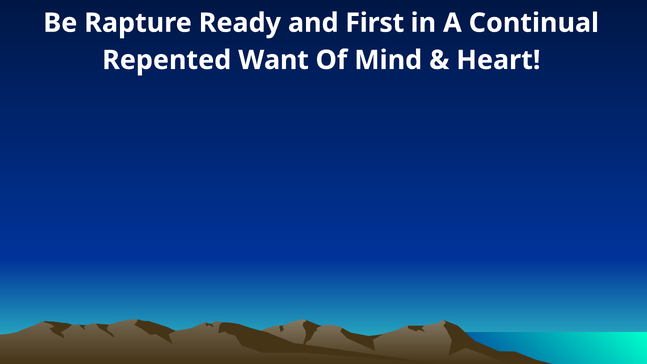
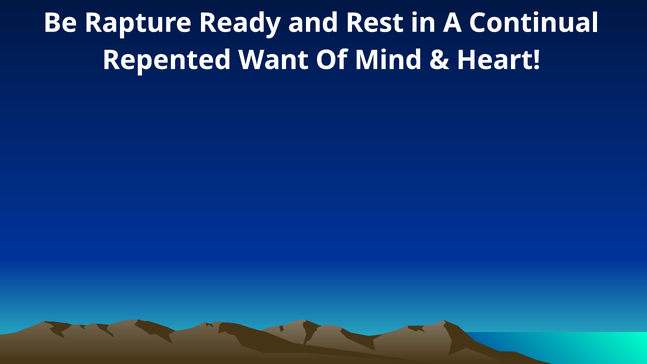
First: First -> Rest
